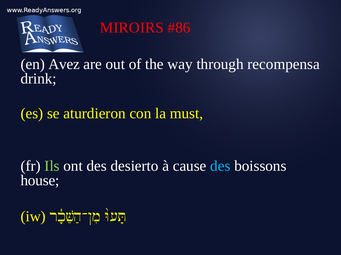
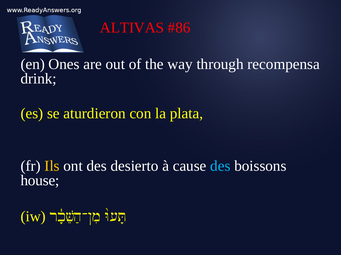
MIROIRS: MIROIRS -> ALTIVAS
Avez: Avez -> Ones
must: must -> plata
Ils colour: light green -> yellow
